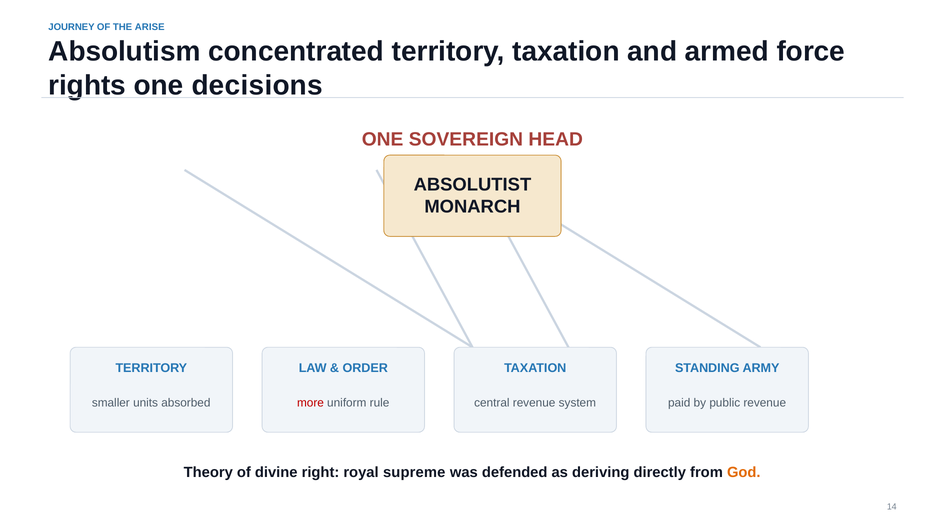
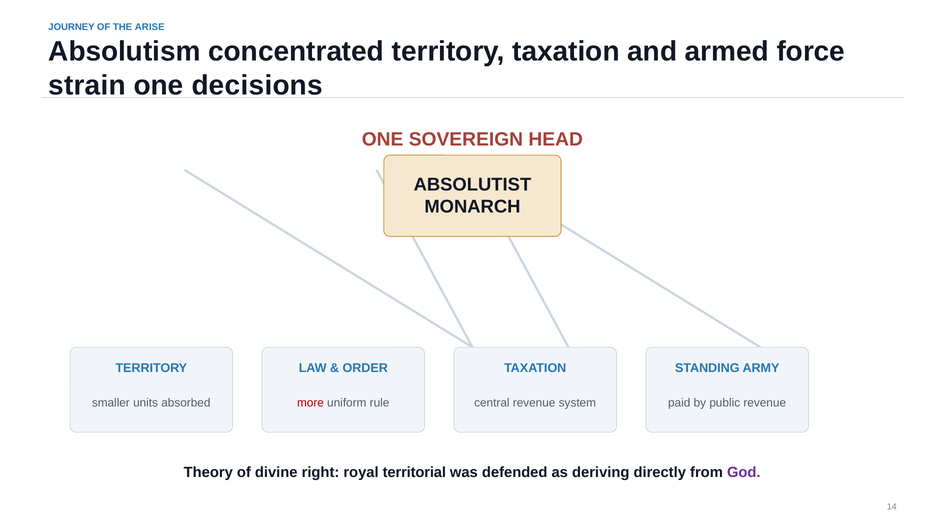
rights: rights -> strain
supreme: supreme -> territorial
God colour: orange -> purple
